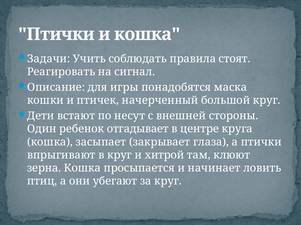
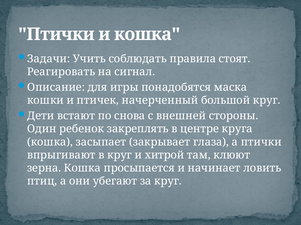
несут: несут -> снова
отгадывает: отгадывает -> закреплять
